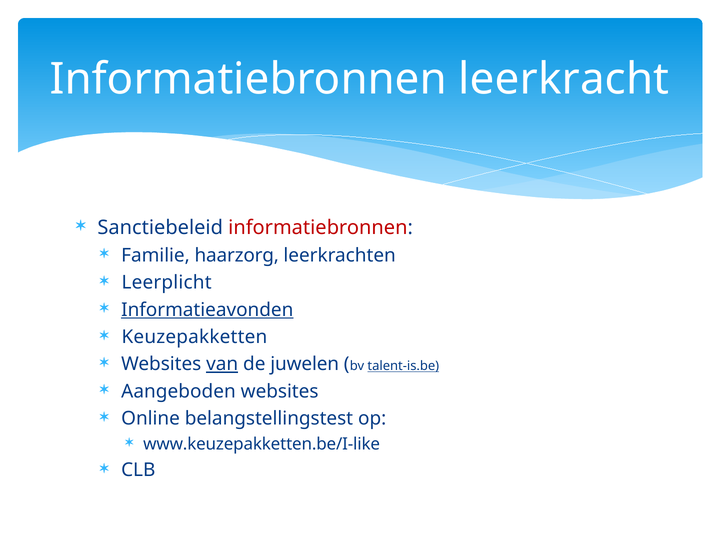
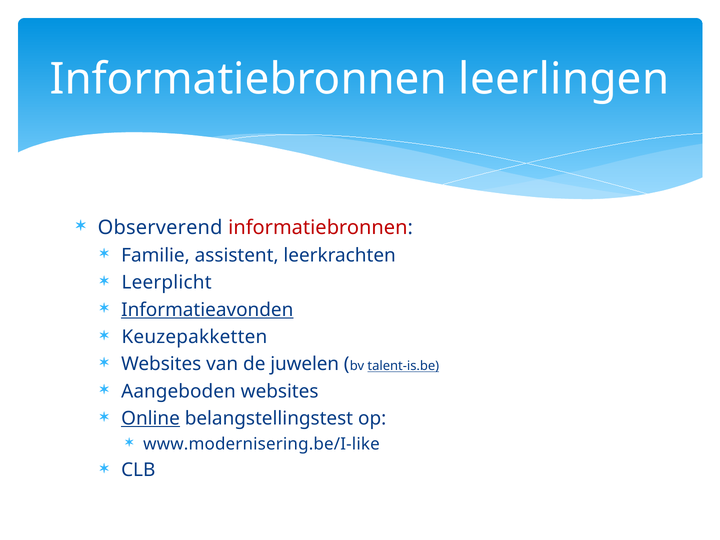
leerkracht: leerkracht -> leerlingen
Sanctiebeleid: Sanctiebeleid -> Observerend
haarzorg: haarzorg -> assistent
van underline: present -> none
Online underline: none -> present
www.keuzepakketten.be/I-like: www.keuzepakketten.be/I-like -> www.modernisering.be/I-like
